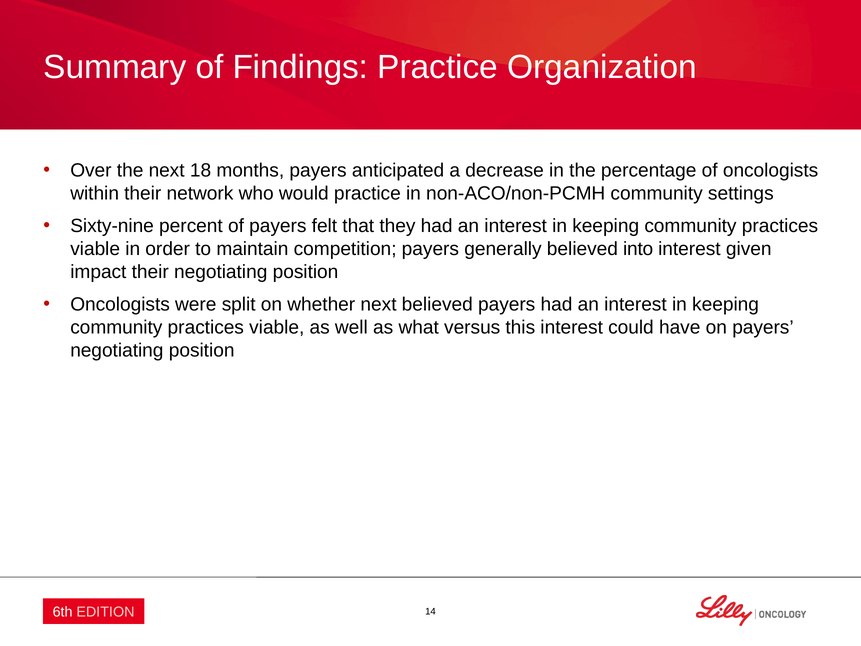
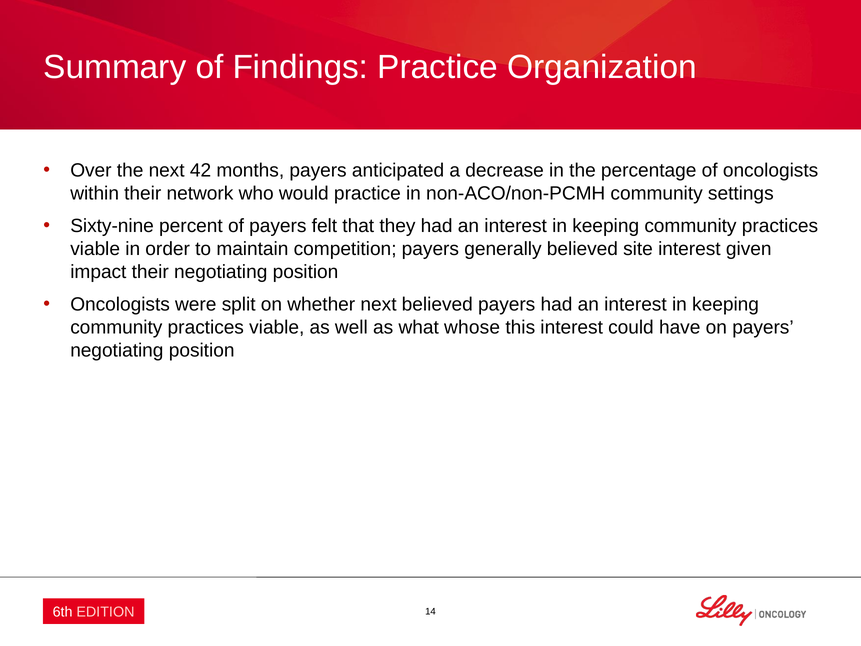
18: 18 -> 42
into: into -> site
versus: versus -> whose
